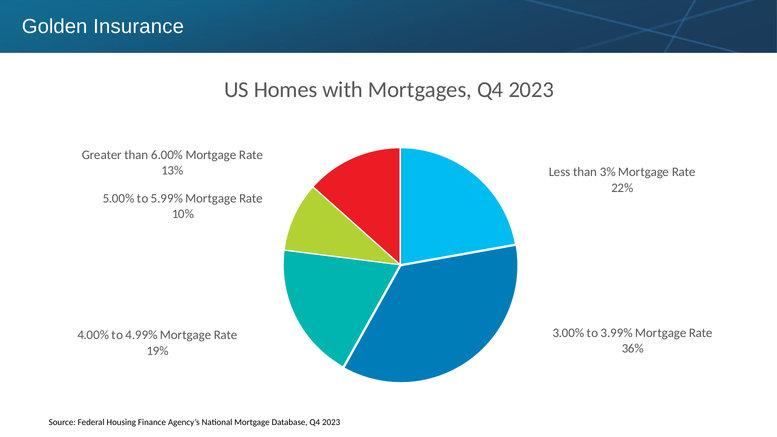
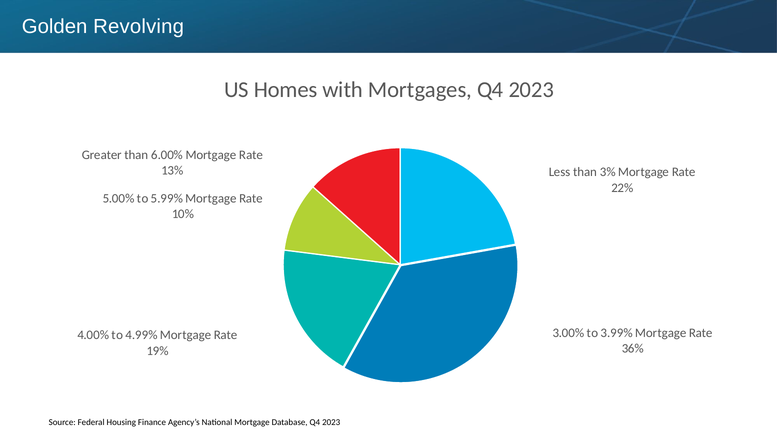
Insurance: Insurance -> Revolving
